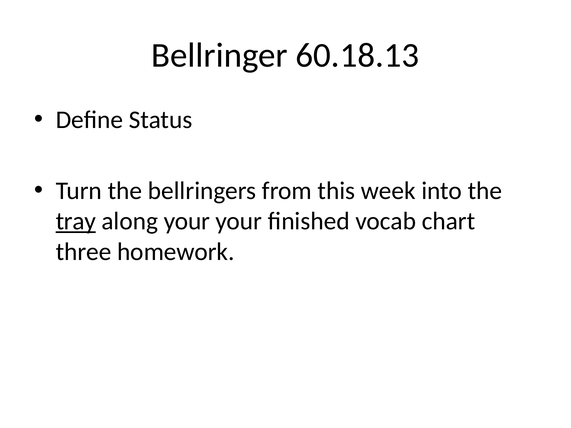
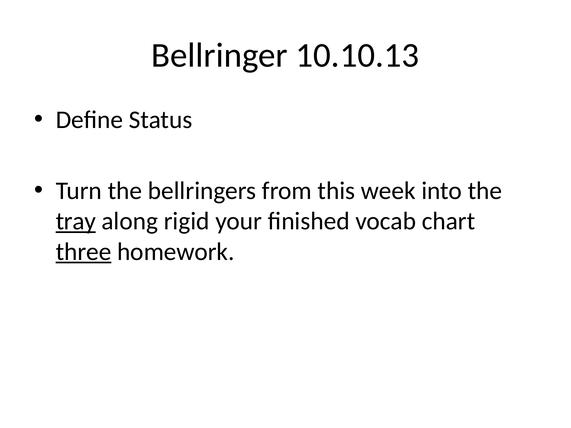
60.18.13: 60.18.13 -> 10.10.13
along your: your -> rigid
three underline: none -> present
